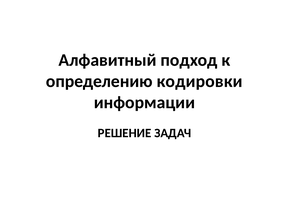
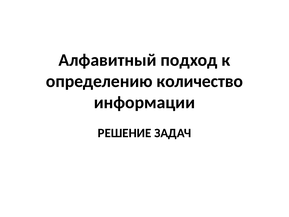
кодировки: кодировки -> количество
